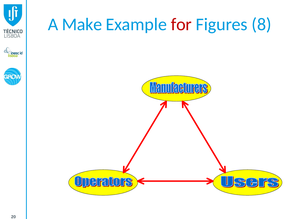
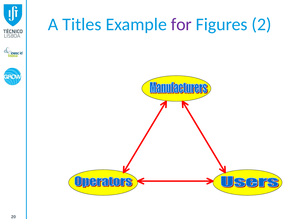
Make: Make -> Titles
for colour: red -> purple
8: 8 -> 2
